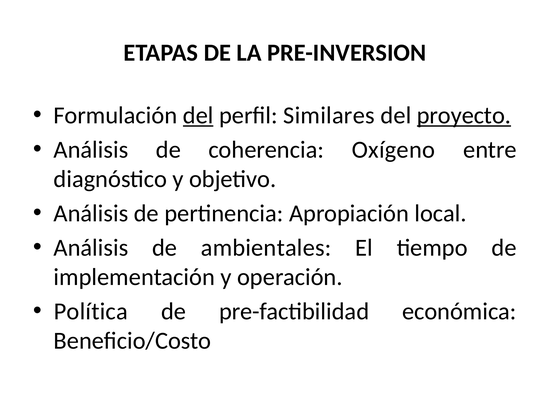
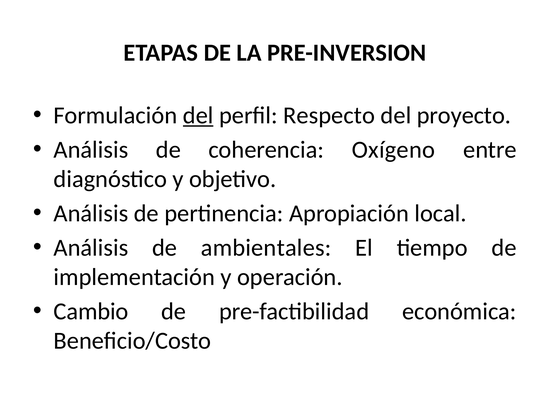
Similares: Similares -> Respecto
proyecto underline: present -> none
Política: Política -> Cambio
